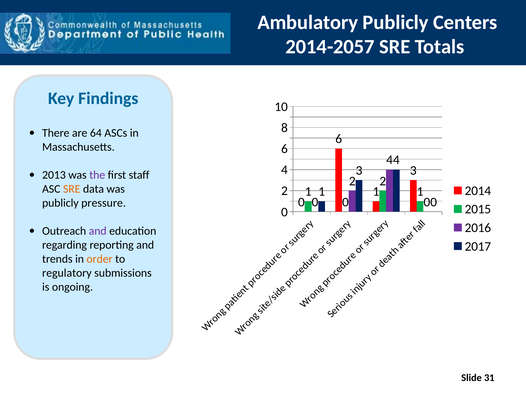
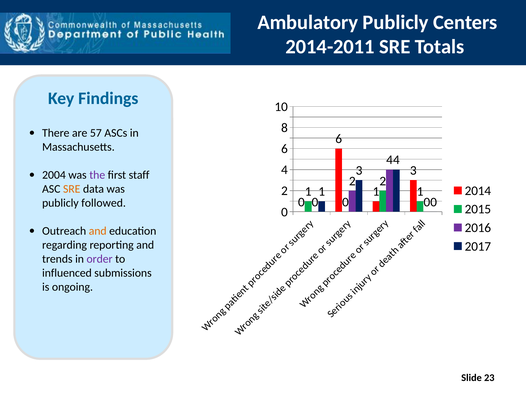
2014-2057: 2014-2057 -> 2014-2011
64: 64 -> 57
2013: 2013 -> 2004
pressure: pressure -> followed
and at (98, 231) colour: purple -> orange
order colour: orange -> purple
regulatory: regulatory -> influenced
31: 31 -> 23
